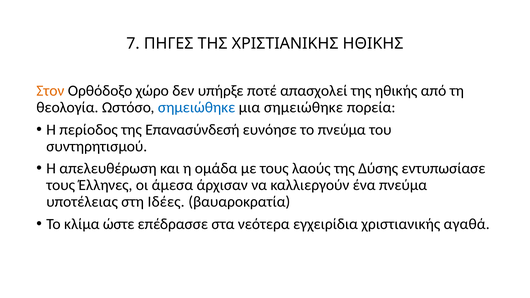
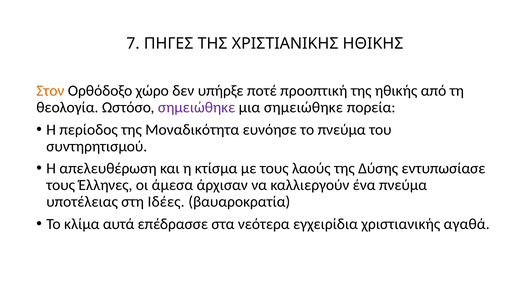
απασχολεί: απασχολεί -> προοπτική
σημειώθηκε at (197, 107) colour: blue -> purple
Επανασύνδεσή: Επανασύνδεσή -> Μοναδικότητα
ομάδα: ομάδα -> κτίσμα
ώστε: ώστε -> αυτά
